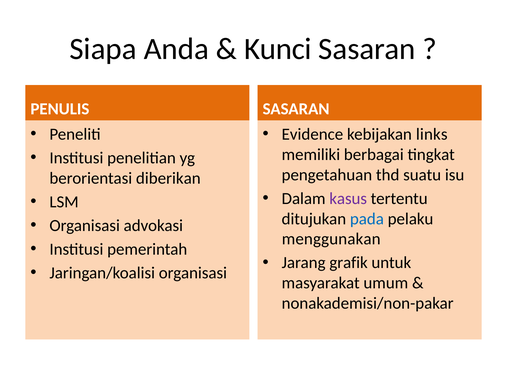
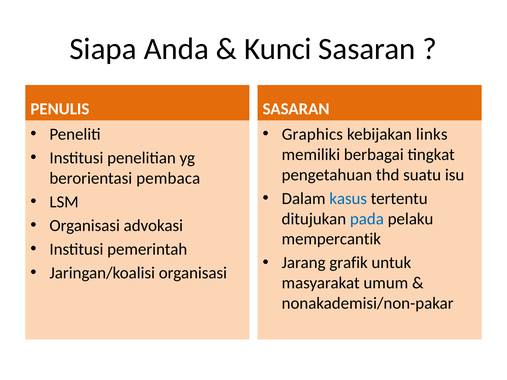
Evidence: Evidence -> Graphics
diberikan: diberikan -> pembaca
kasus colour: purple -> blue
menggunakan: menggunakan -> mempercantik
